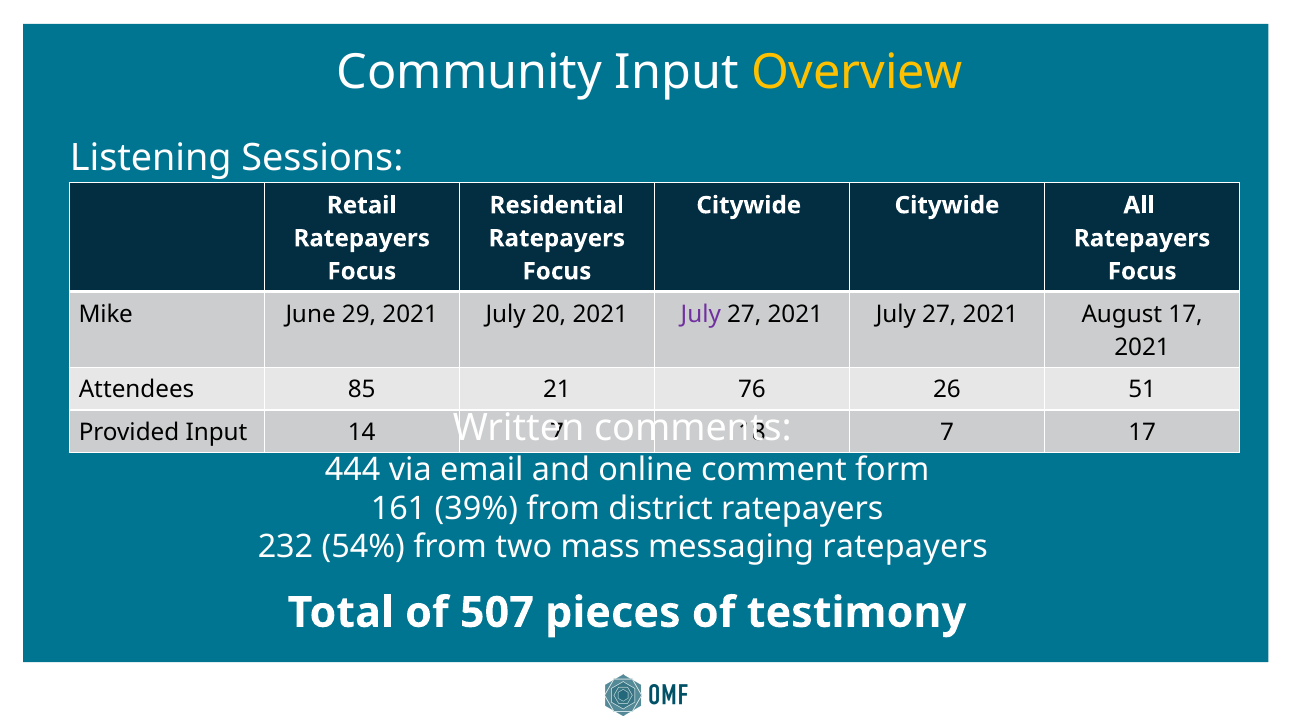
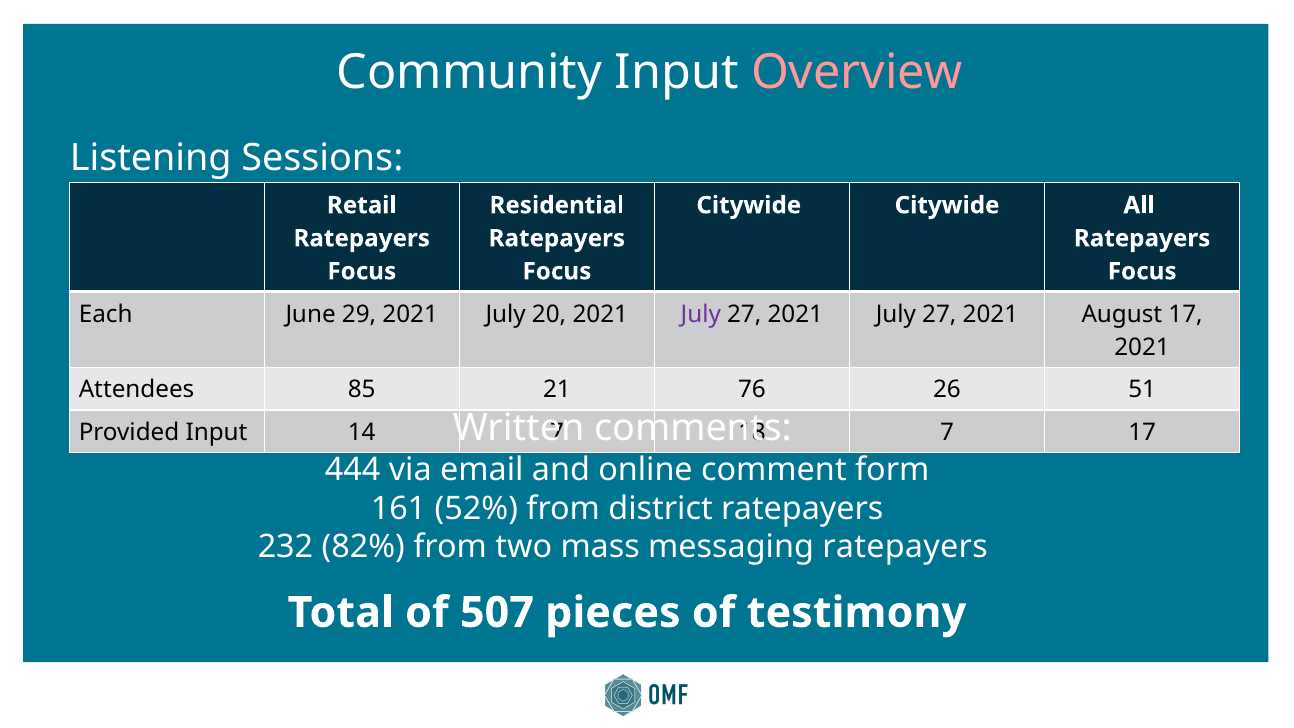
Overview colour: yellow -> pink
Mike: Mike -> Each
39%: 39% -> 52%
54%: 54% -> 82%
